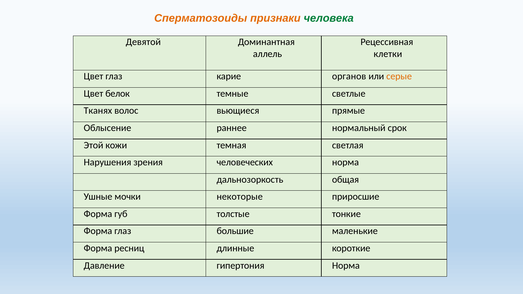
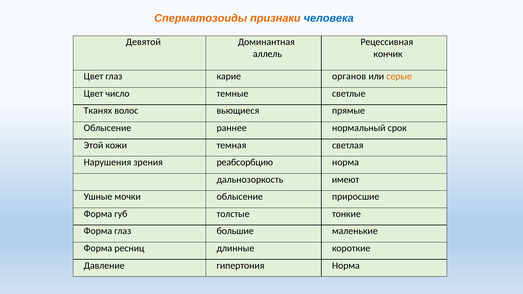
человека colour: green -> blue
клетки: клетки -> кончик
белок: белок -> число
человеческих: человеческих -> реабсорбцию
общая: общая -> имеют
мочки некоторые: некоторые -> облысение
